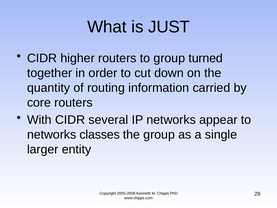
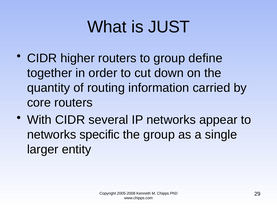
turned: turned -> define
classes: classes -> specific
